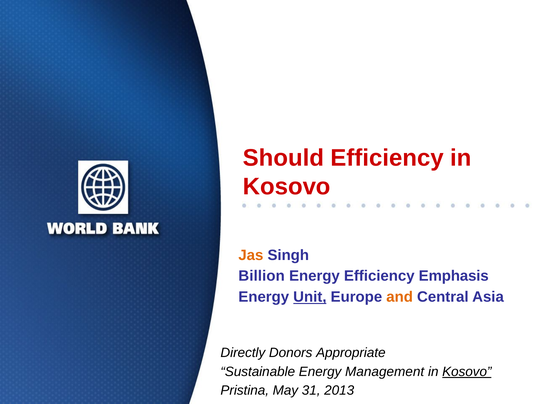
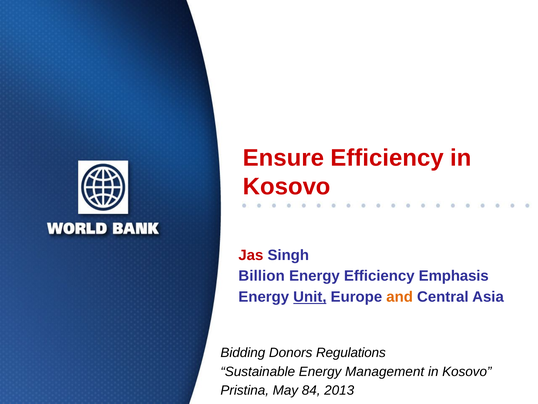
Should: Should -> Ensure
Jas colour: orange -> red
Directly: Directly -> Bidding
Appropriate: Appropriate -> Regulations
Kosovo at (467, 371) underline: present -> none
31: 31 -> 84
